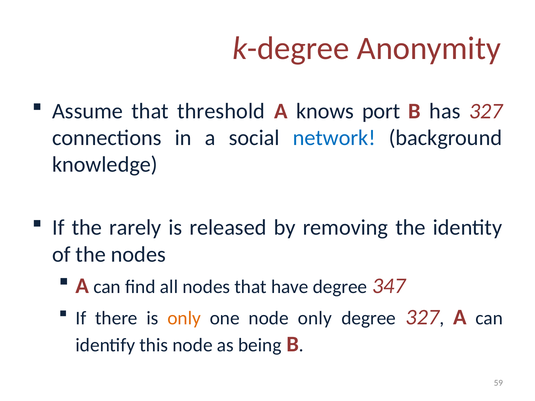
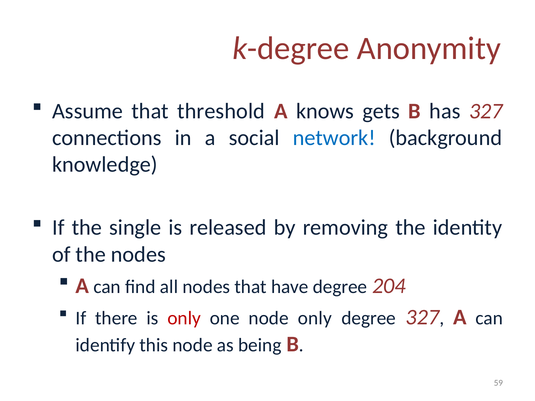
port: port -> gets
rarely: rarely -> single
347: 347 -> 204
only at (184, 318) colour: orange -> red
